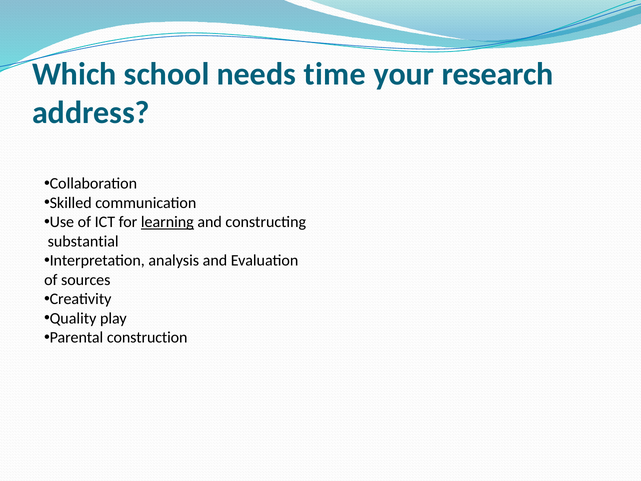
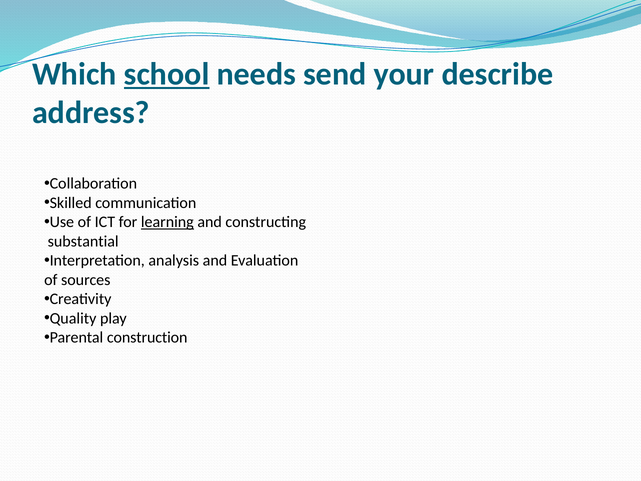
school underline: none -> present
time: time -> send
research: research -> describe
